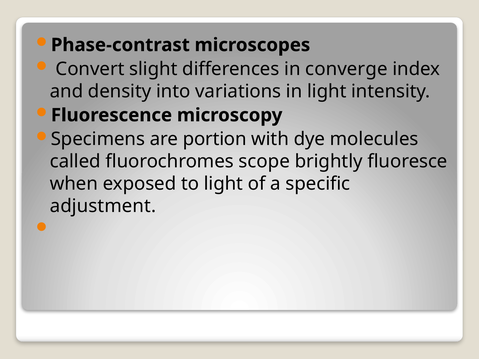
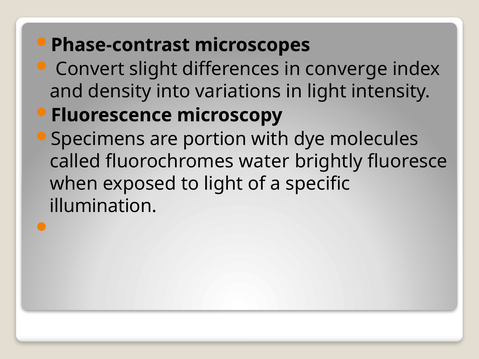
scope: scope -> water
adjustment: adjustment -> illumination
